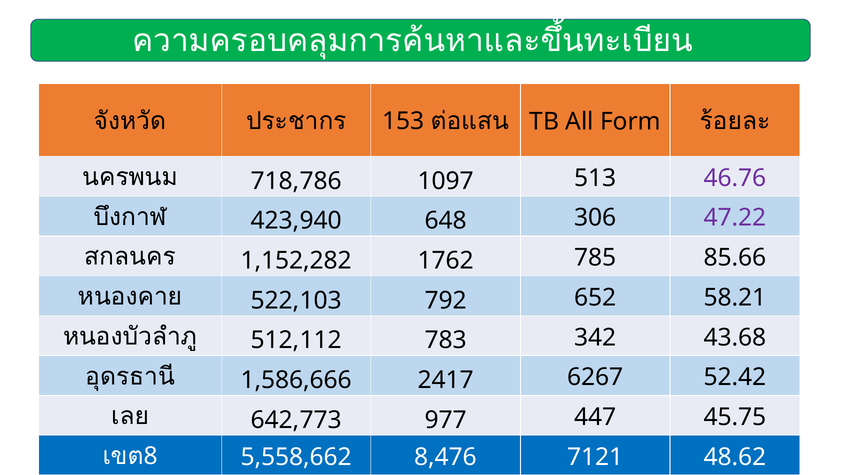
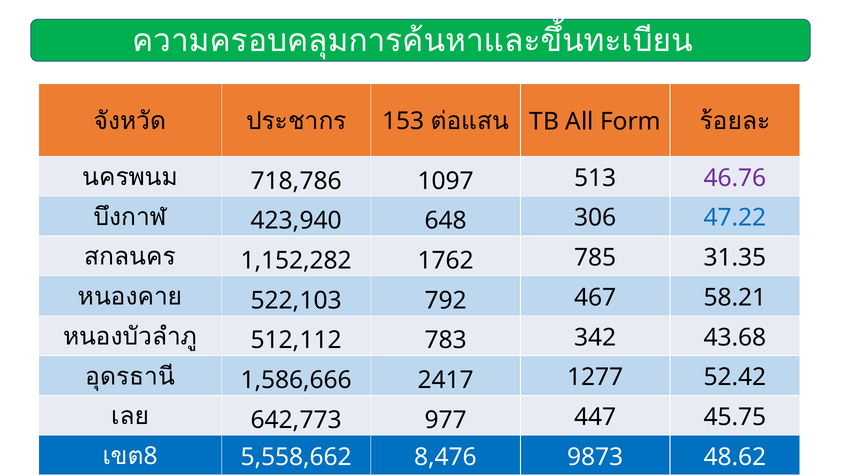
47.22 colour: purple -> blue
85.66: 85.66 -> 31.35
652: 652 -> 467
6267: 6267 -> 1277
7121: 7121 -> 9873
